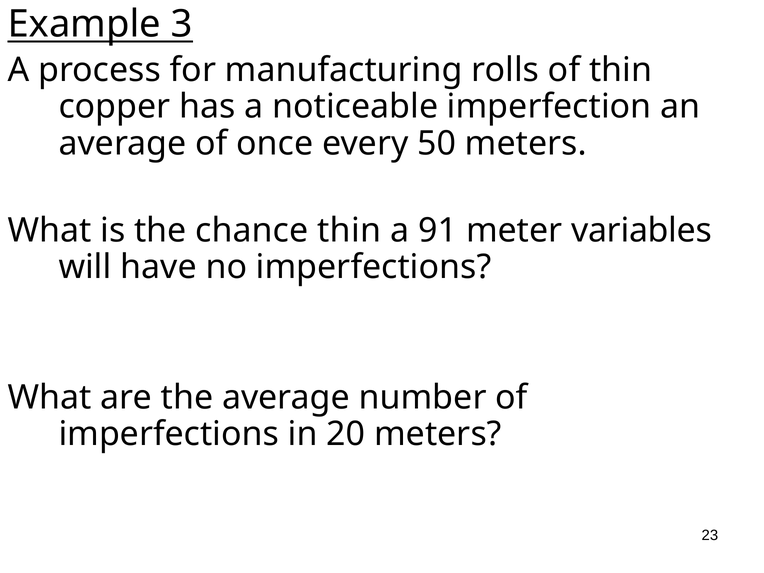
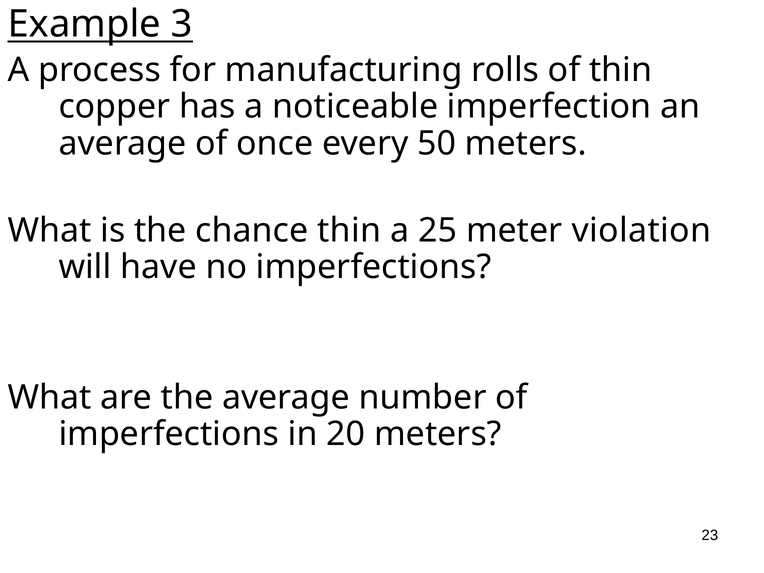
91: 91 -> 25
variables: variables -> violation
